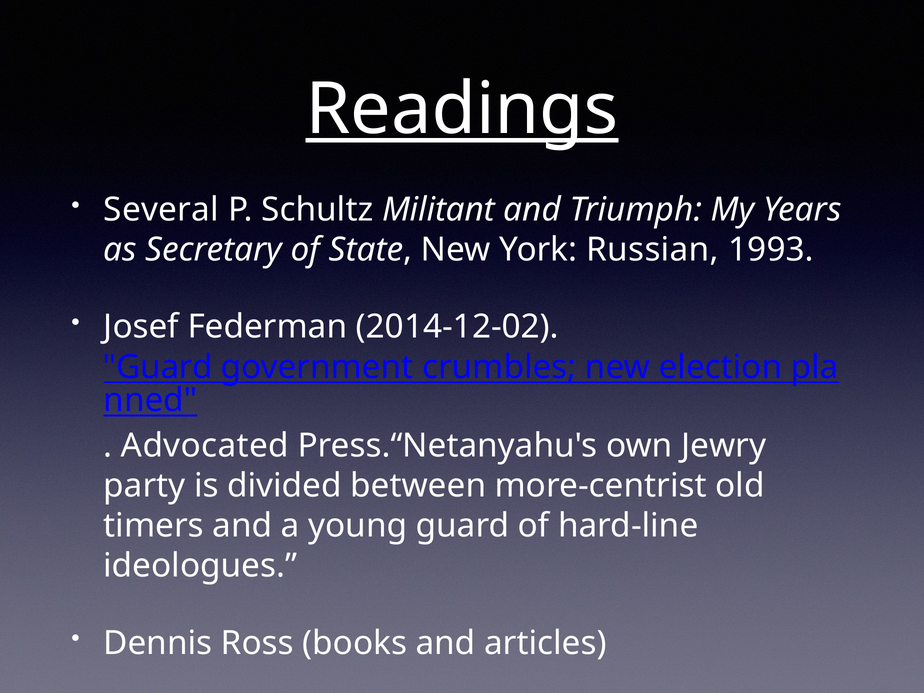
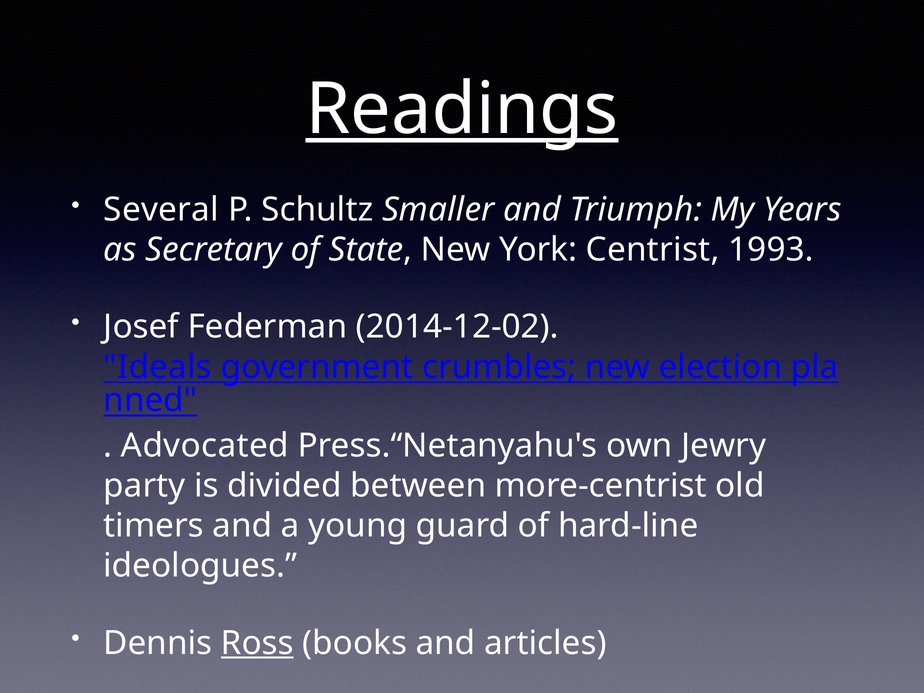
Militant: Militant -> Smaller
Russian: Russian -> Centrist
Guard at (158, 367): Guard -> Ideals
Ross underline: none -> present
